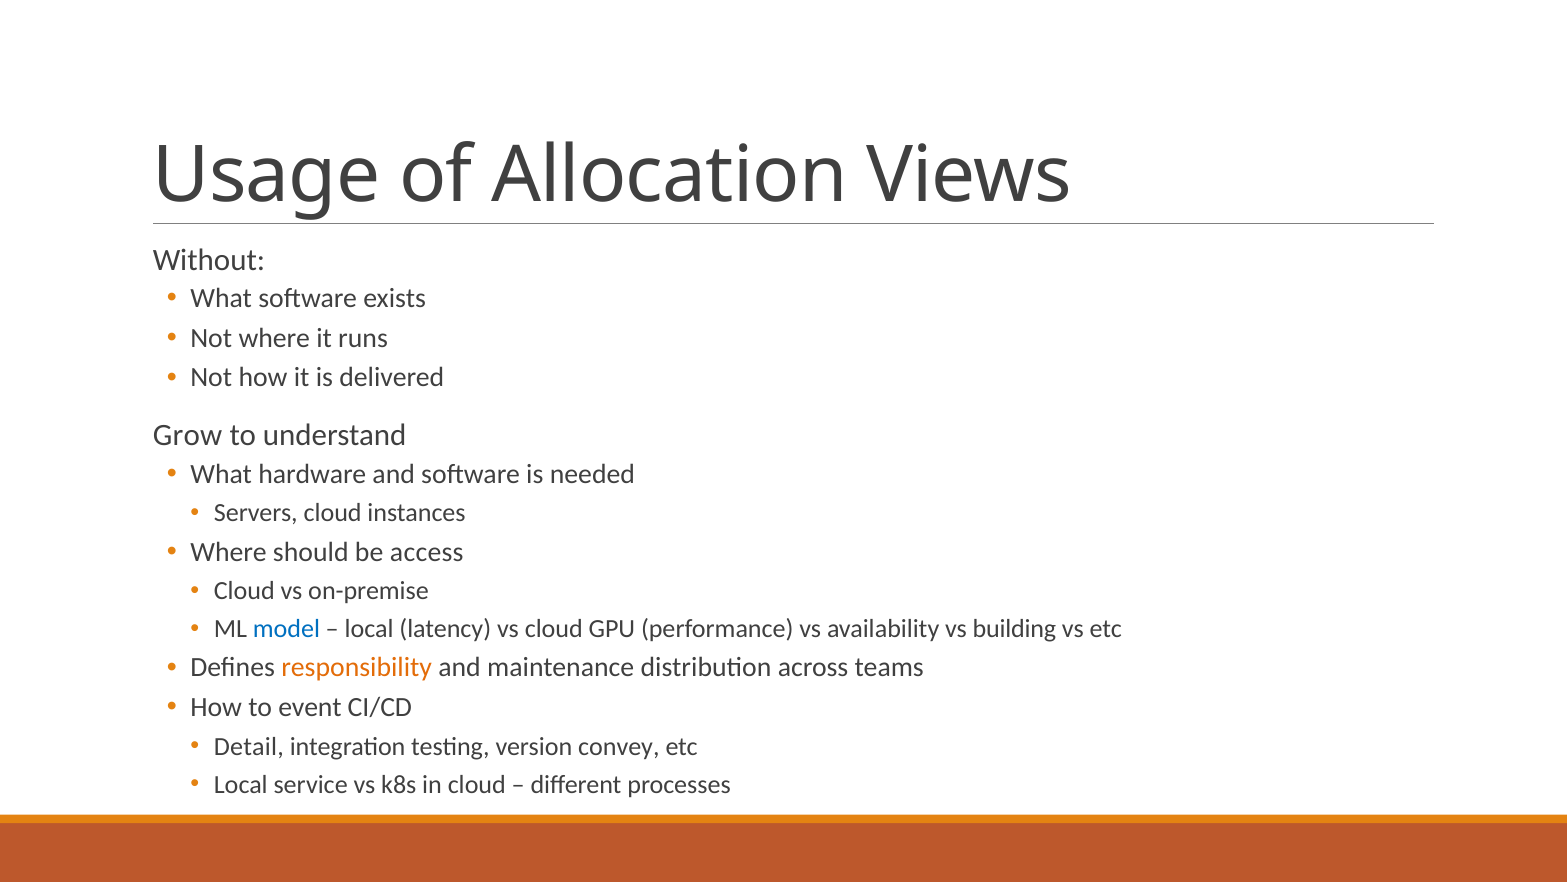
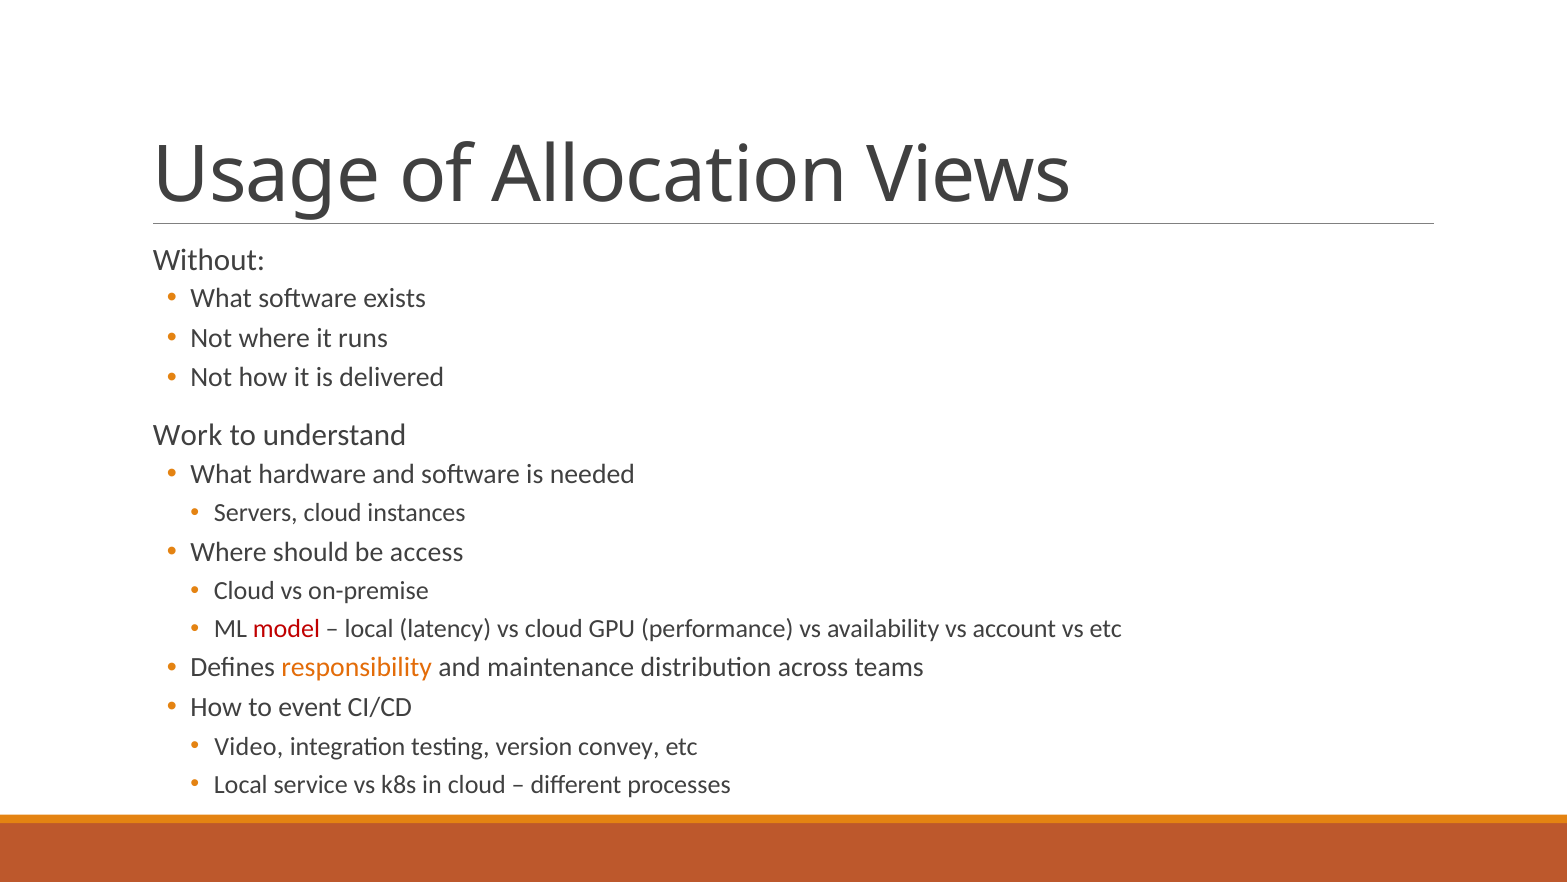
Grow: Grow -> Work
model colour: blue -> red
building: building -> account
Detail: Detail -> Video
